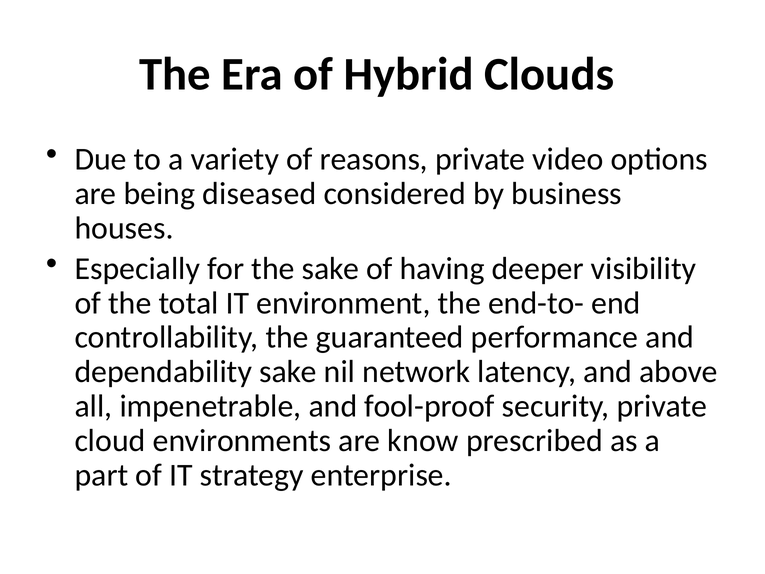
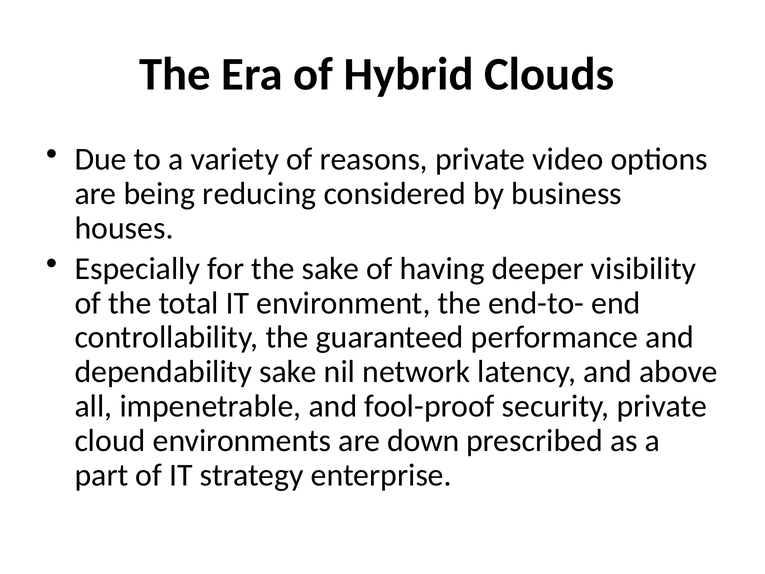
diseased: diseased -> reducing
know: know -> down
